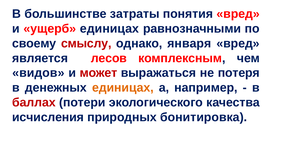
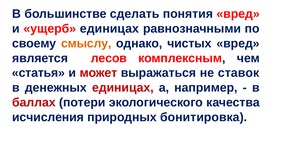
затраты: затраты -> сделать
смыслу colour: red -> orange
января: января -> чистых
видов: видов -> статья
потеря: потеря -> ставок
единицах at (123, 87) colour: orange -> red
